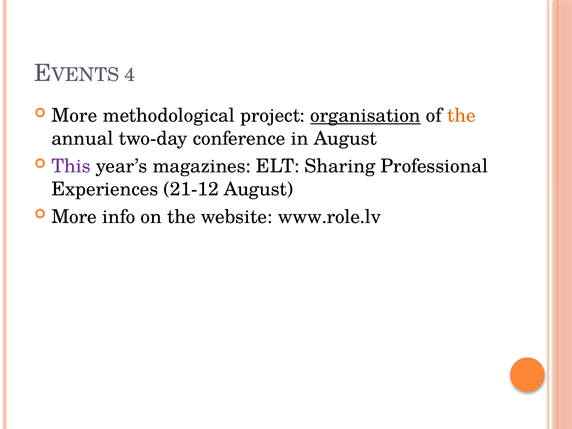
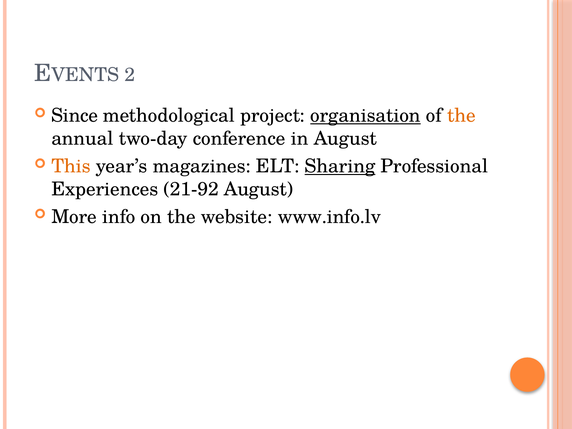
4: 4 -> 2
More at (74, 116): More -> Since
This colour: purple -> orange
Sharing underline: none -> present
21-12: 21-12 -> 21-92
www.role.lv: www.role.lv -> www.info.lv
